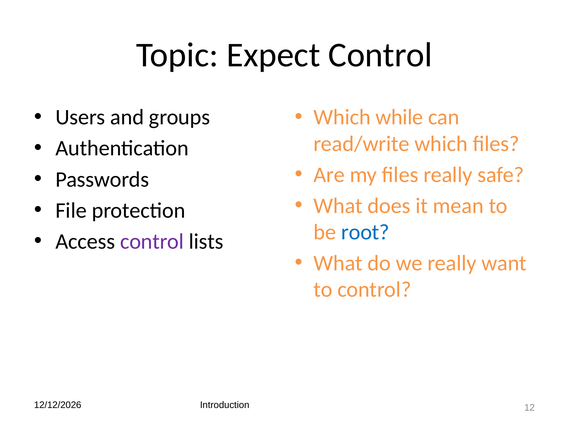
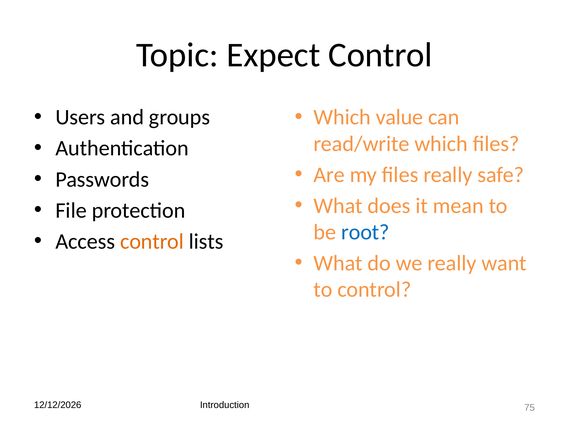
while: while -> value
control at (152, 241) colour: purple -> orange
12: 12 -> 75
